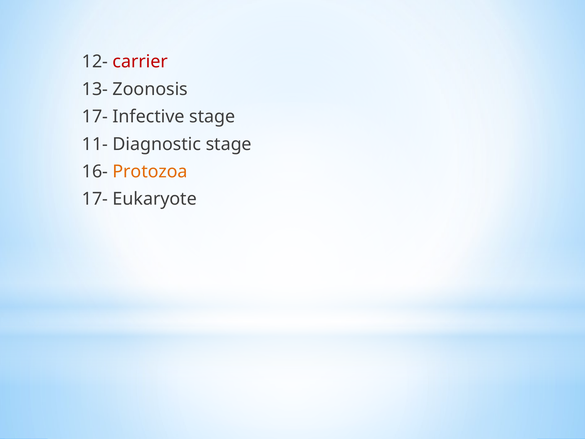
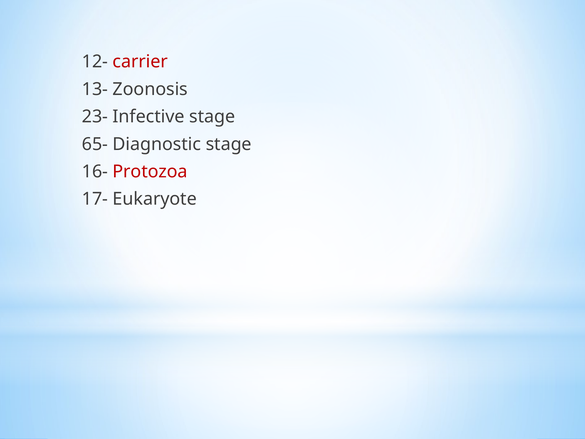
17- at (95, 117): 17- -> 23-
11-: 11- -> 65-
Protozoa colour: orange -> red
